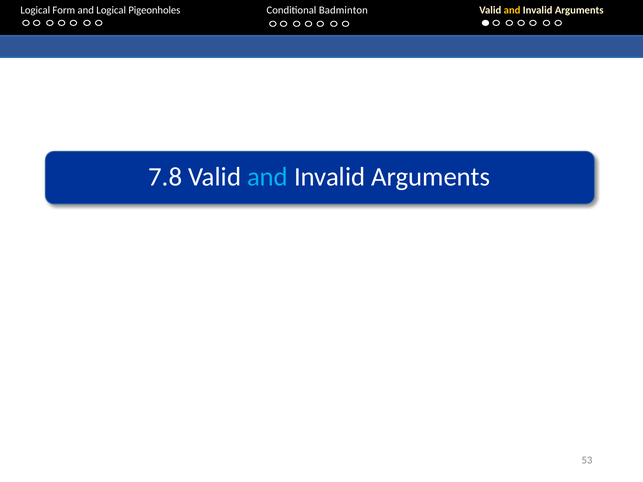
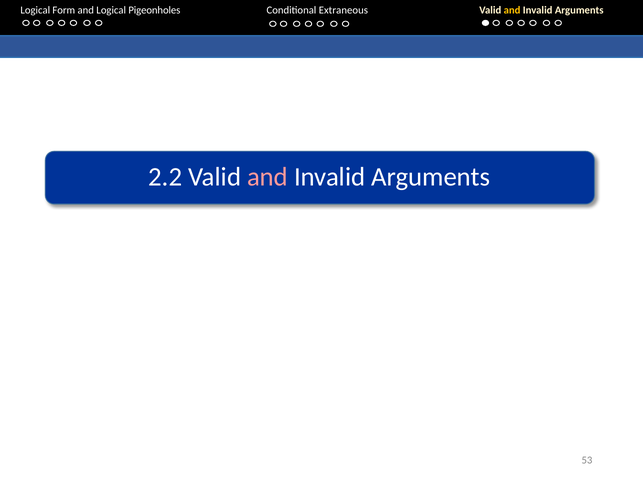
Badminton: Badminton -> Extraneous
7.8: 7.8 -> 2.2
and at (268, 177) colour: light blue -> pink
